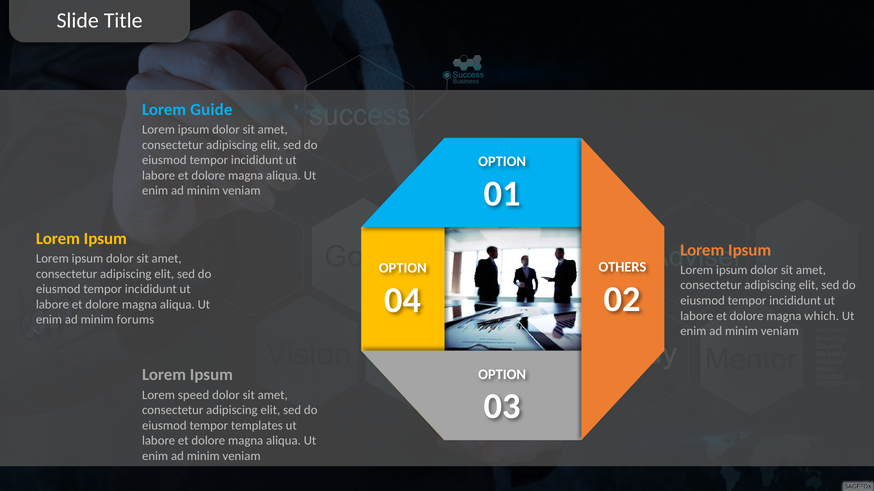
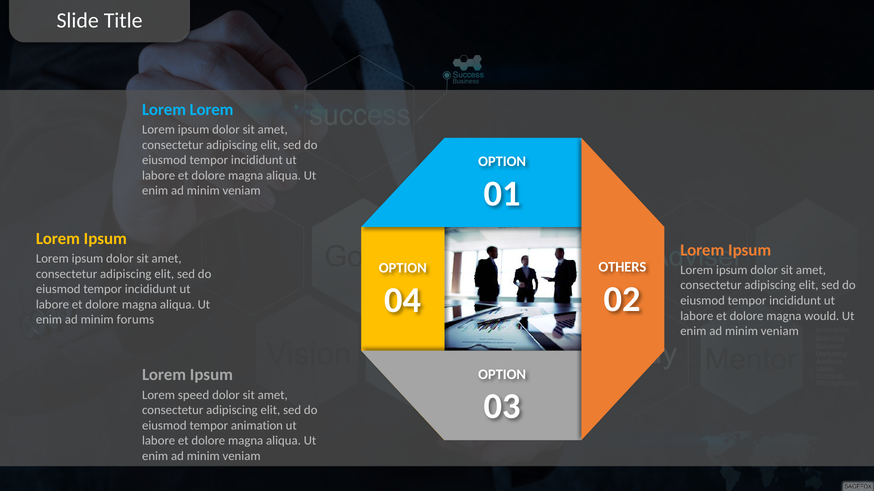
Guide at (211, 110): Guide -> Lorem
which: which -> would
templates: templates -> animation
